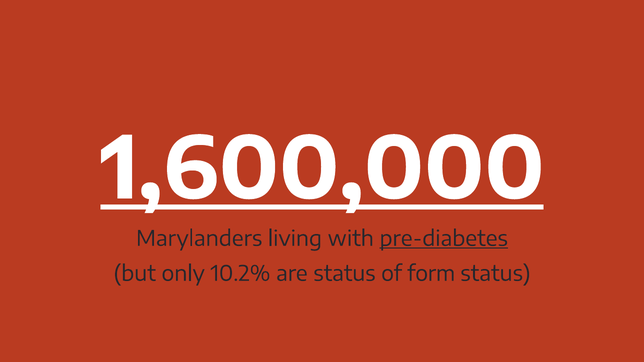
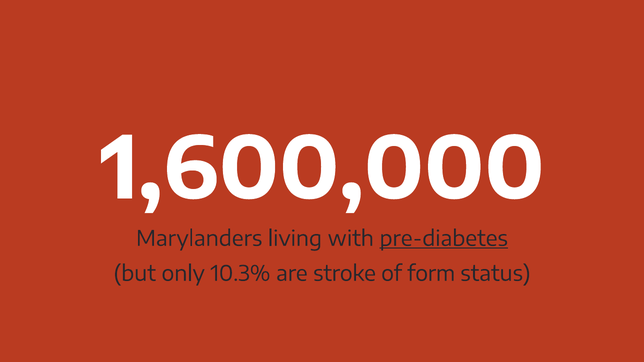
1,600,000 underline: present -> none
10.2%: 10.2% -> 10.3%
are status: status -> stroke
